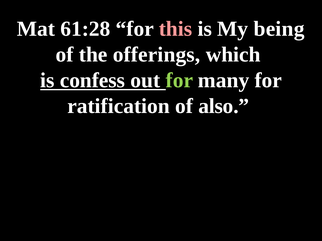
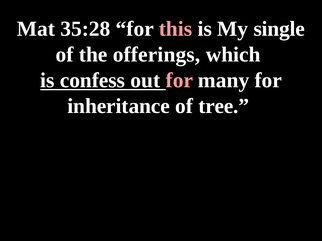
61:28: 61:28 -> 35:28
being: being -> single
for at (179, 80) colour: light green -> pink
ratification: ratification -> inheritance
also: also -> tree
